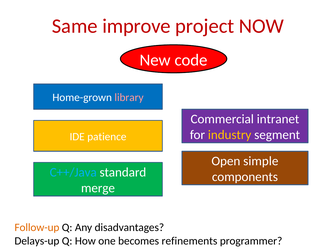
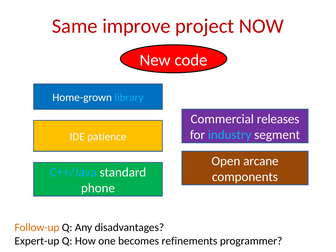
library colour: pink -> light blue
intranet: intranet -> releases
industry colour: yellow -> light blue
simple: simple -> arcane
merge: merge -> phone
Delays-up: Delays-up -> Expert-up
